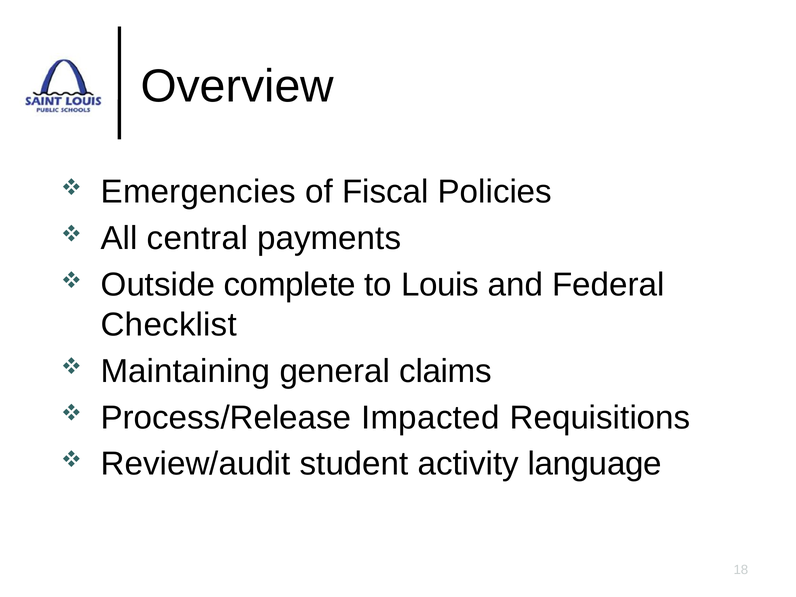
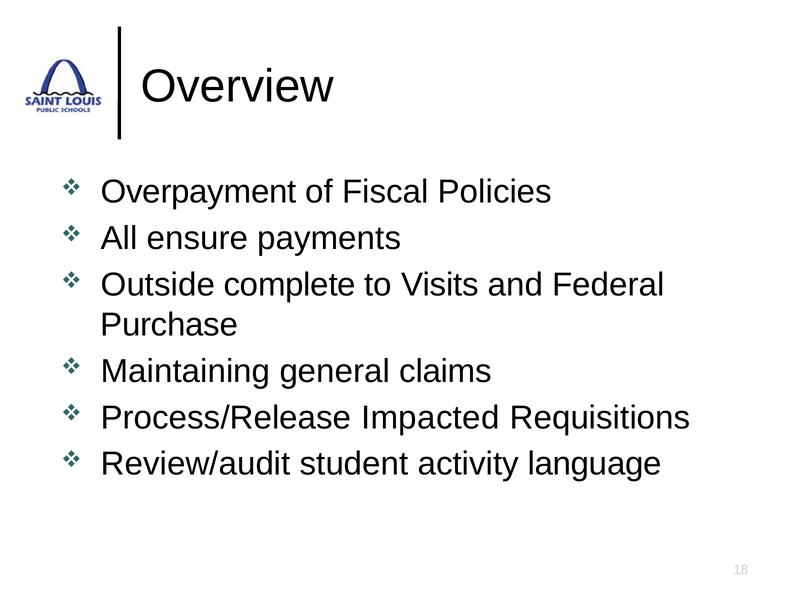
Emergencies: Emergencies -> Overpayment
central: central -> ensure
Louis: Louis -> Visits
Checklist: Checklist -> Purchase
